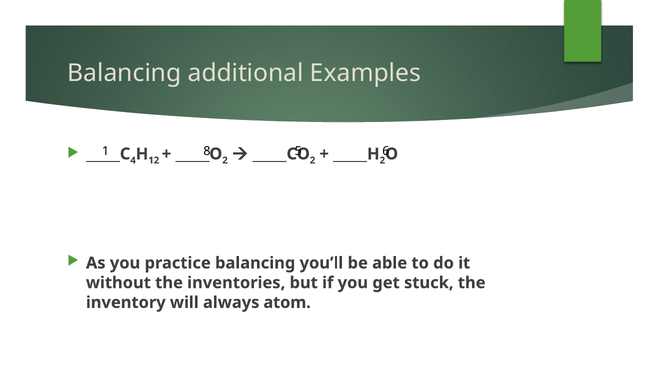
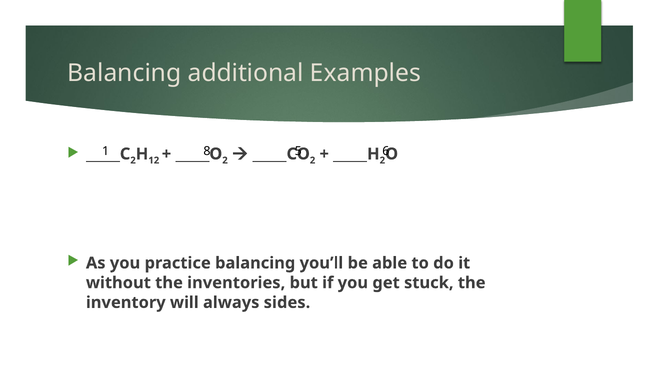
4 at (133, 161): 4 -> 2
atom: atom -> sides
